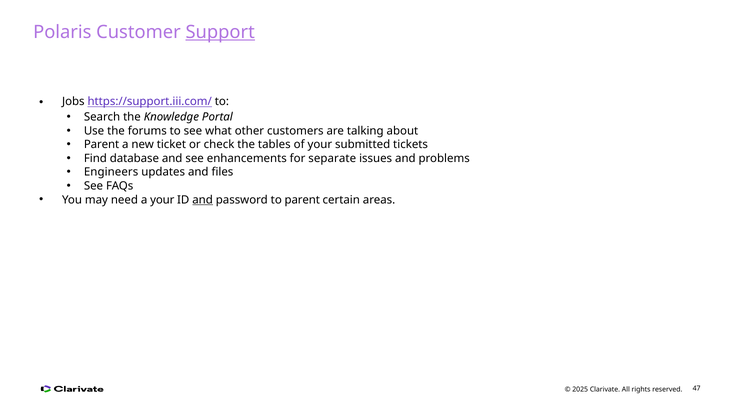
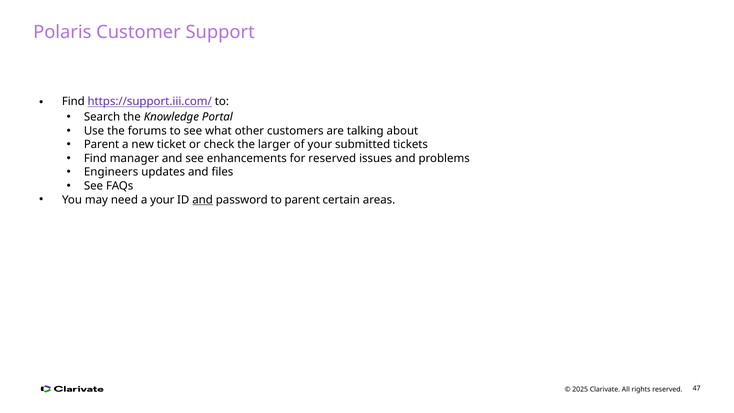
Support underline: present -> none
Jobs at (73, 101): Jobs -> Find
tables: tables -> larger
database: database -> manager
for separate: separate -> reserved
